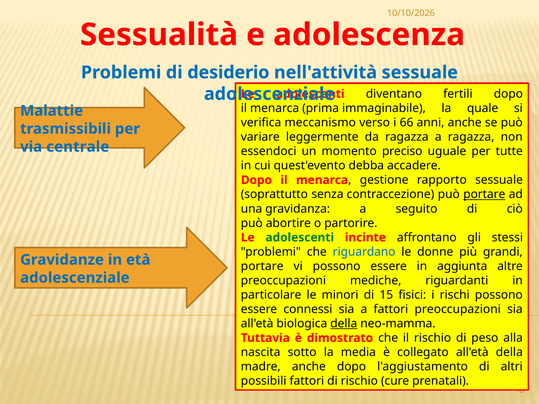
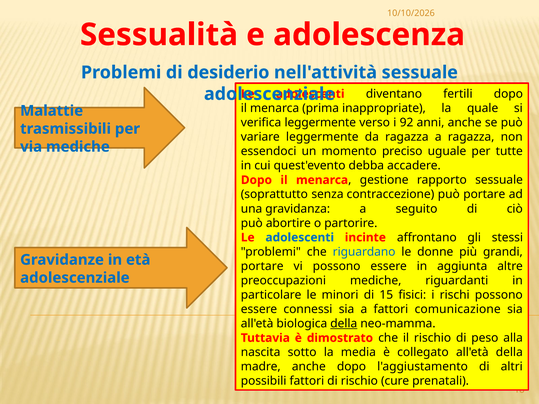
immaginabile: immaginabile -> inappropriate
verifica meccanismo: meccanismo -> leggermente
66: 66 -> 92
via centrale: centrale -> mediche
portare at (484, 195) underline: present -> none
adolescenti at (300, 238) colour: green -> blue
fattori preoccupazioni: preoccupazioni -> comunicazione
